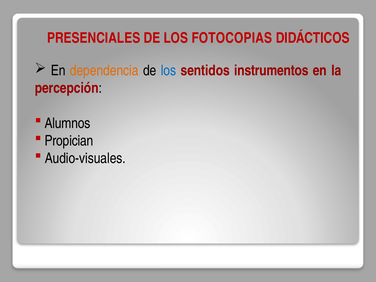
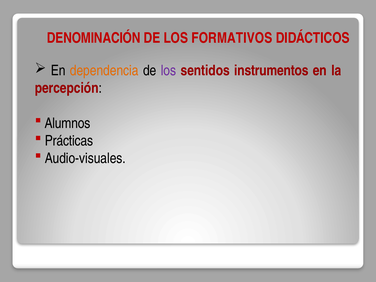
PRESENCIALES: PRESENCIALES -> DENOMINACIÓN
FOTOCOPIAS: FOTOCOPIAS -> FORMATIVOS
los at (168, 71) colour: blue -> purple
Propician: Propician -> Prácticas
